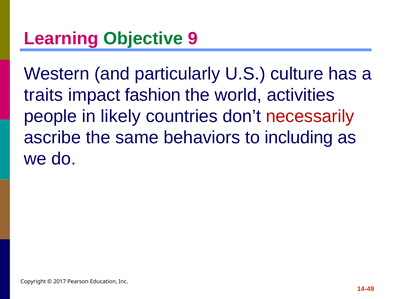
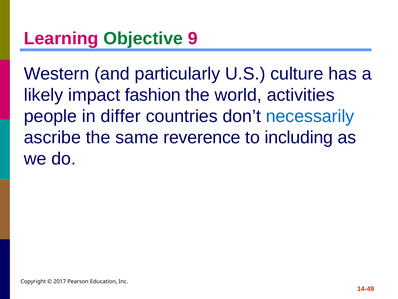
traits: traits -> likely
likely: likely -> differ
necessarily colour: red -> blue
behaviors: behaviors -> reverence
